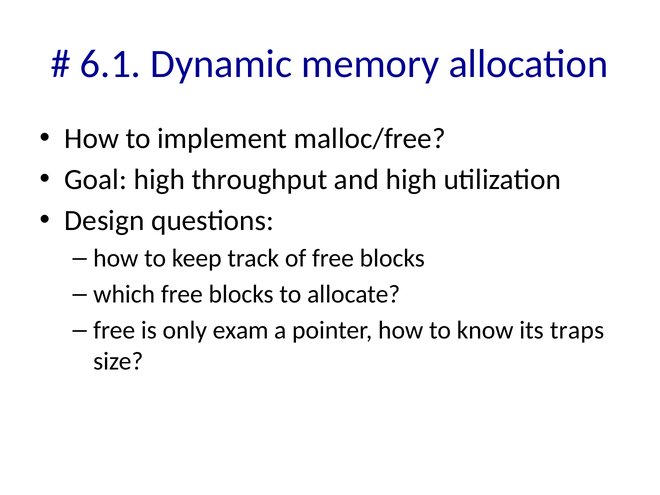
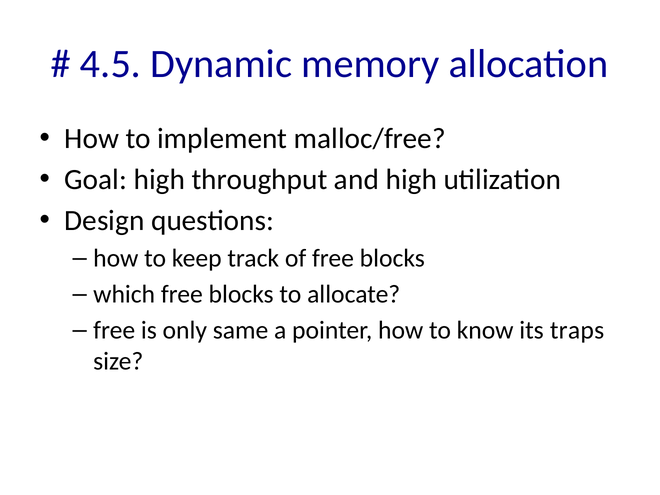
6.1: 6.1 -> 4.5
exam: exam -> same
